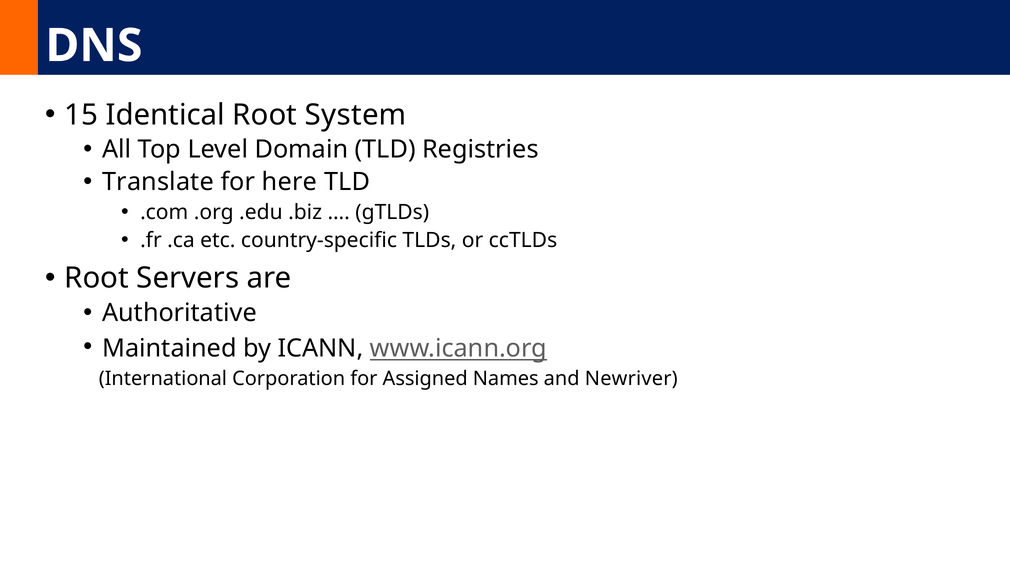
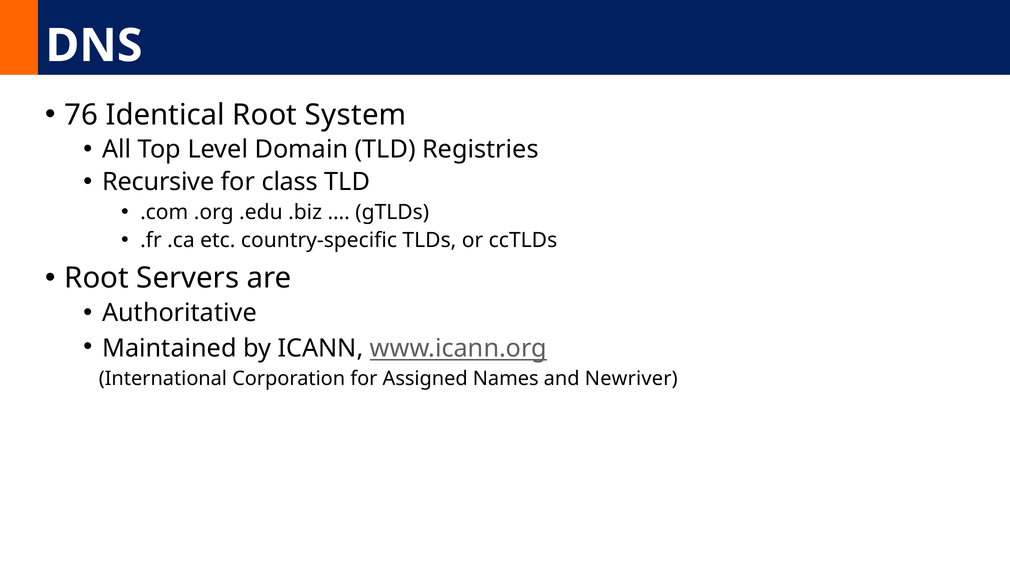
15: 15 -> 76
Translate: Translate -> Recursive
here: here -> class
